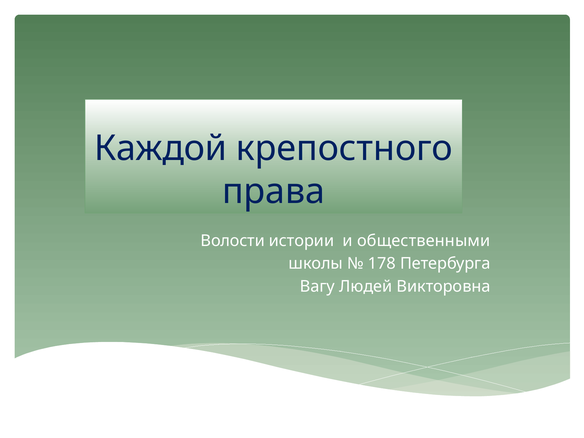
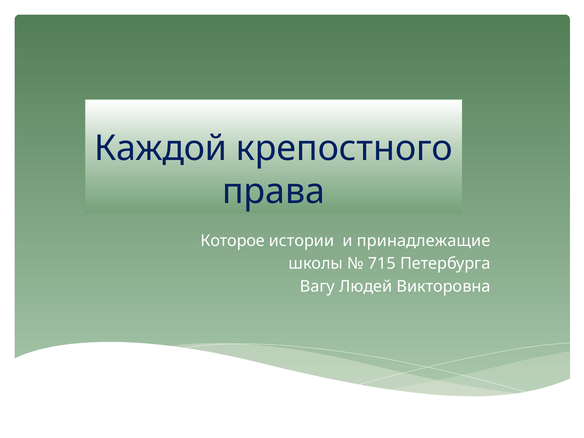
Волости: Волости -> Которое
общественными: общественными -> принадлежащие
178: 178 -> 715
